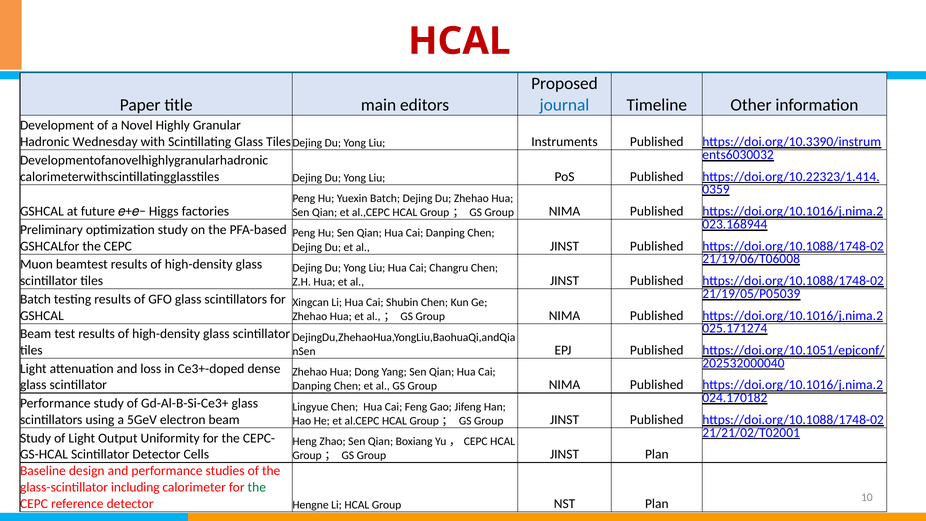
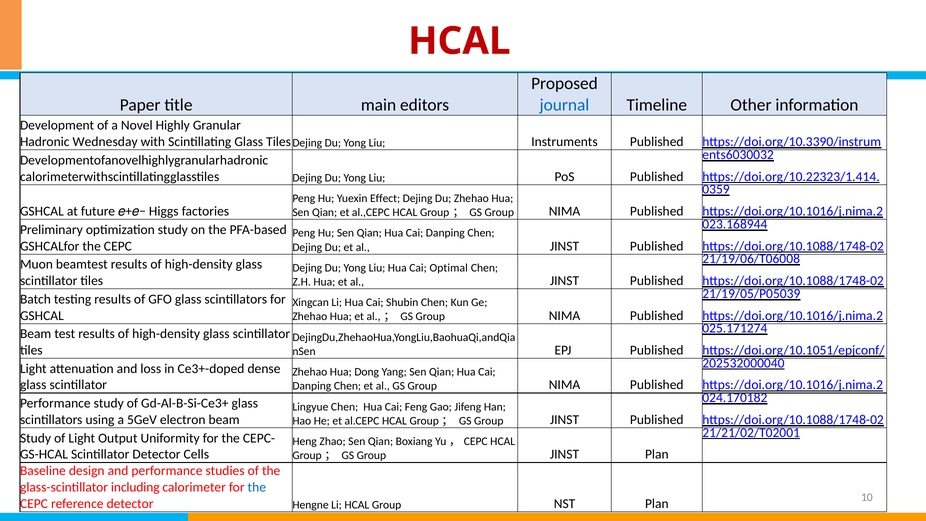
Yuexin Batch: Batch -> Effect
Changru: Changru -> Optimal
the at (257, 487) colour: green -> blue
